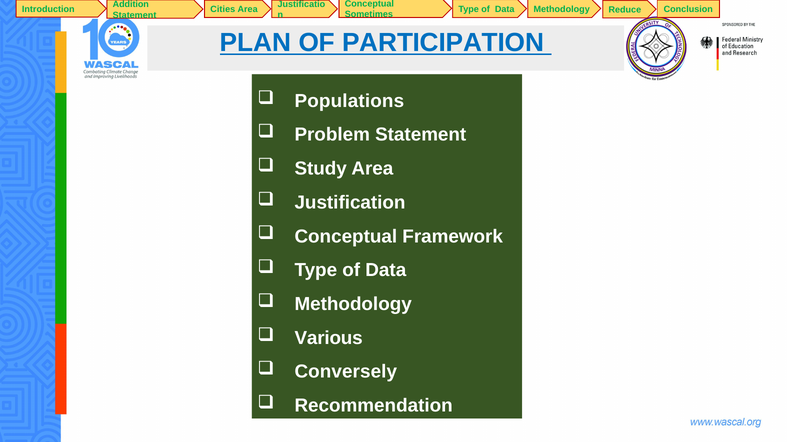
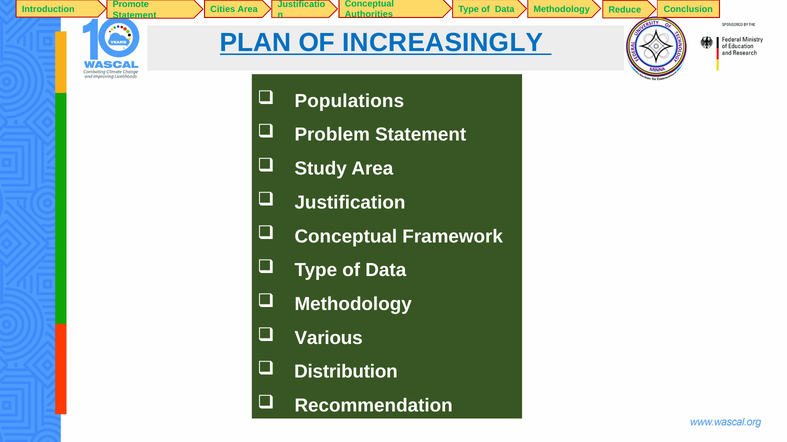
Addition: Addition -> Promote
Sometimes: Sometimes -> Authorities
PARTICIPATION: PARTICIPATION -> INCREASINGLY
Conversely: Conversely -> Distribution
